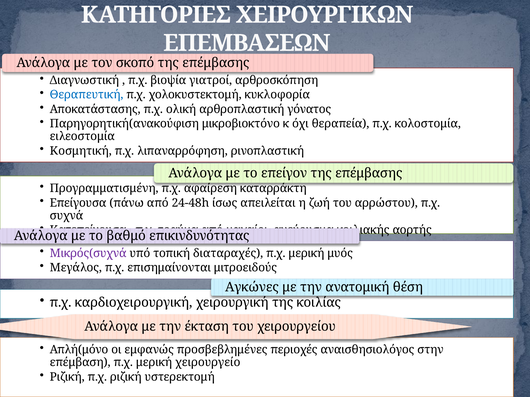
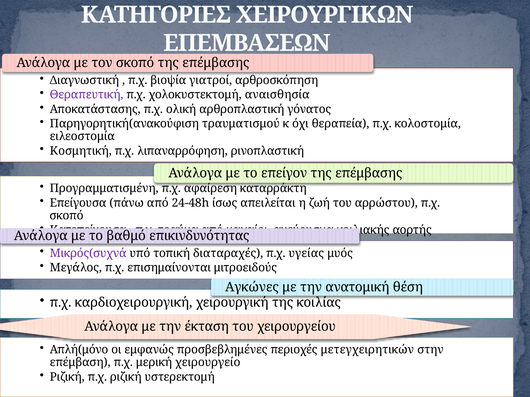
Θεραπευτική colour: blue -> purple
κυκλοφορία: κυκλοφορία -> αναισθησία
μικροβιοκτόνο: μικροβιοκτόνο -> τραυματισμού
συχνά at (67, 216): συχνά -> σκοπό
μερική at (306, 253): μερική -> υγείας
αναισθησιολόγος: αναισθησιολόγος -> μετεγχειρητικών
